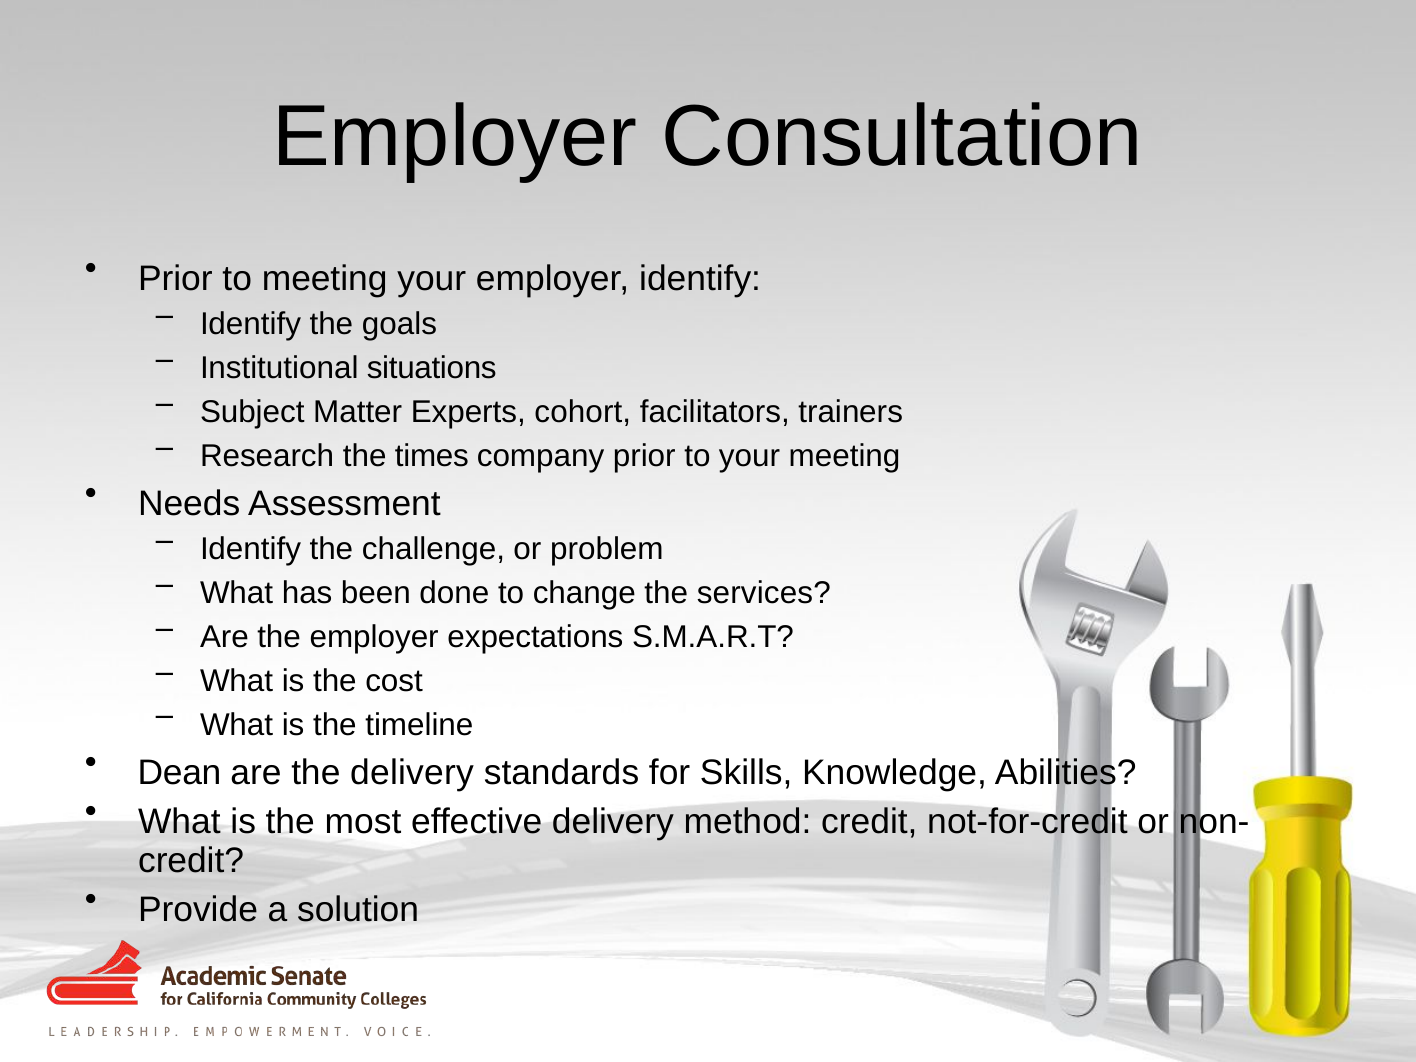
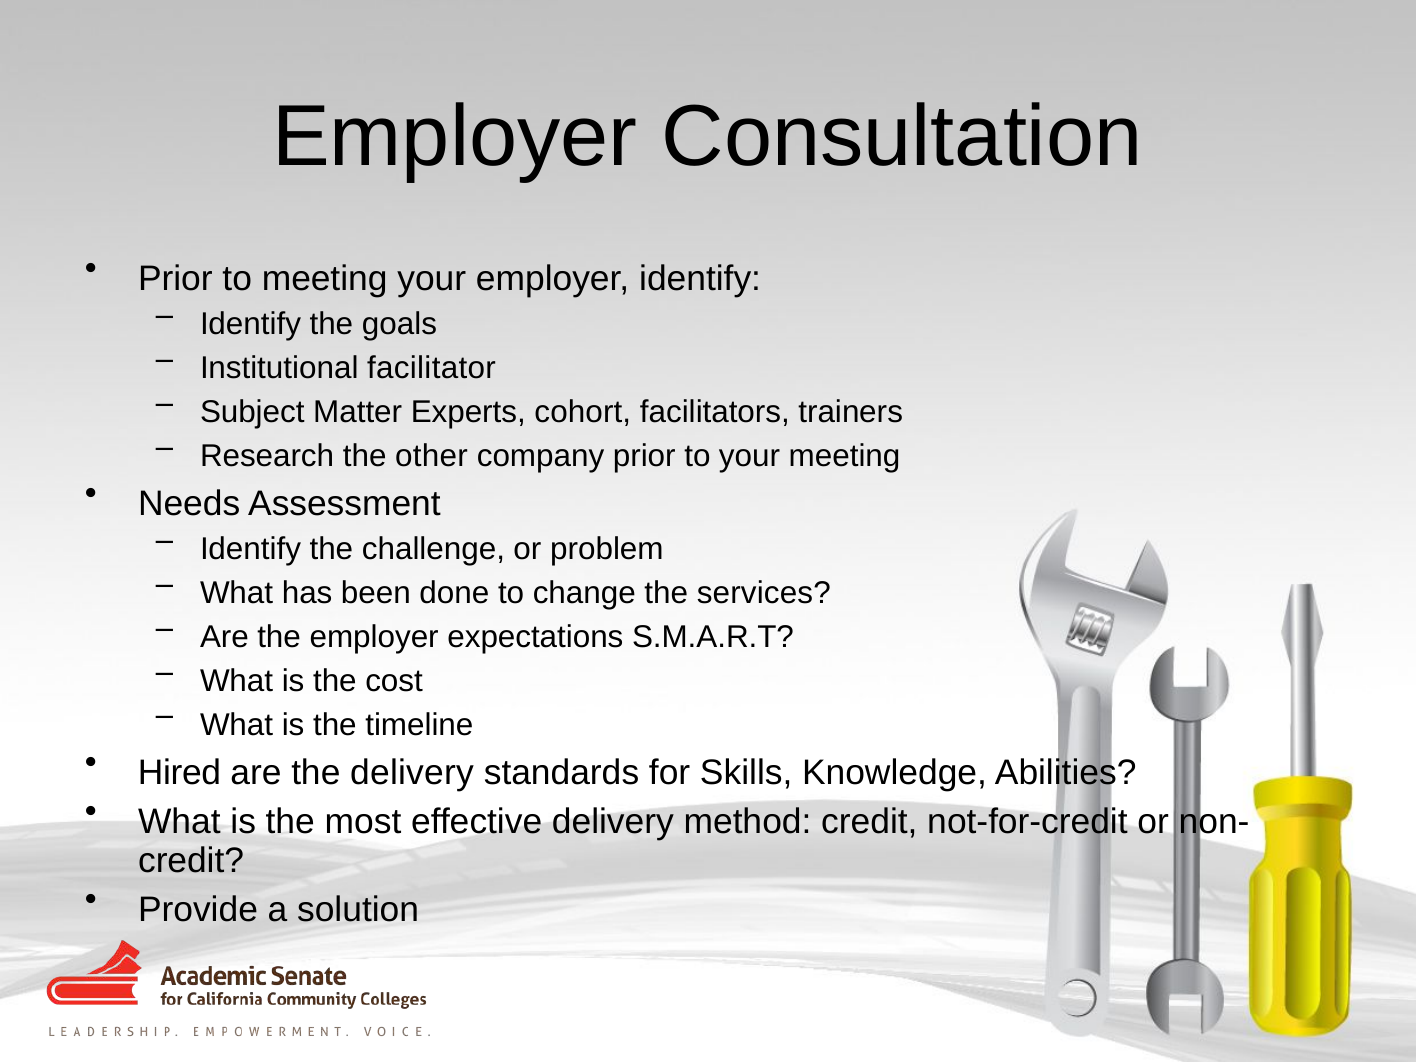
situations: situations -> facilitator
times: times -> other
Dean: Dean -> Hired
